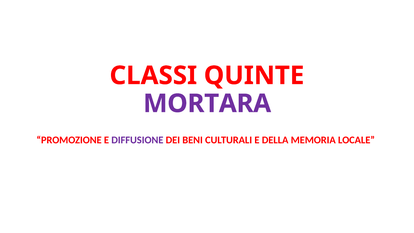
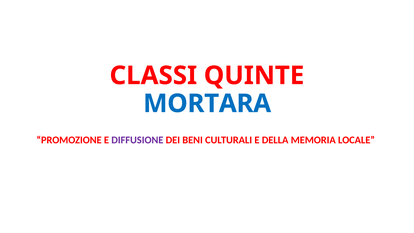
MORTARA colour: purple -> blue
